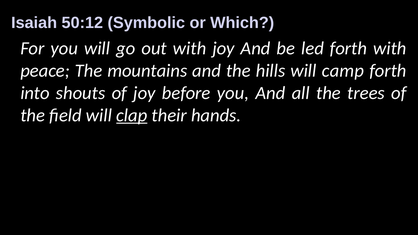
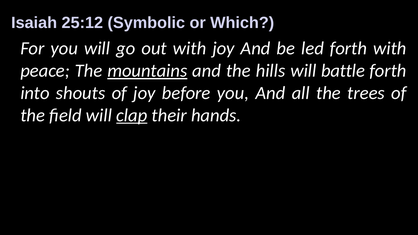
50:12: 50:12 -> 25:12
mountains underline: none -> present
camp: camp -> battle
